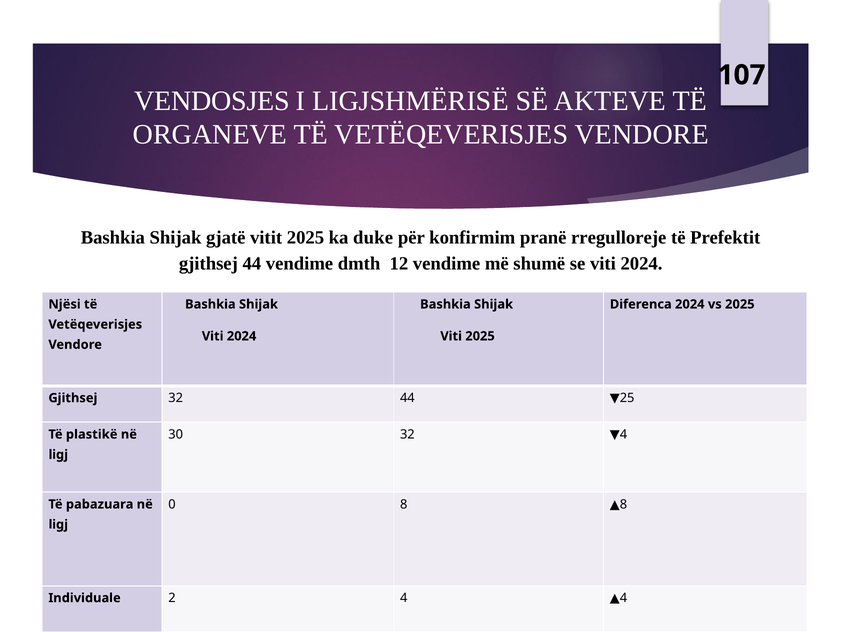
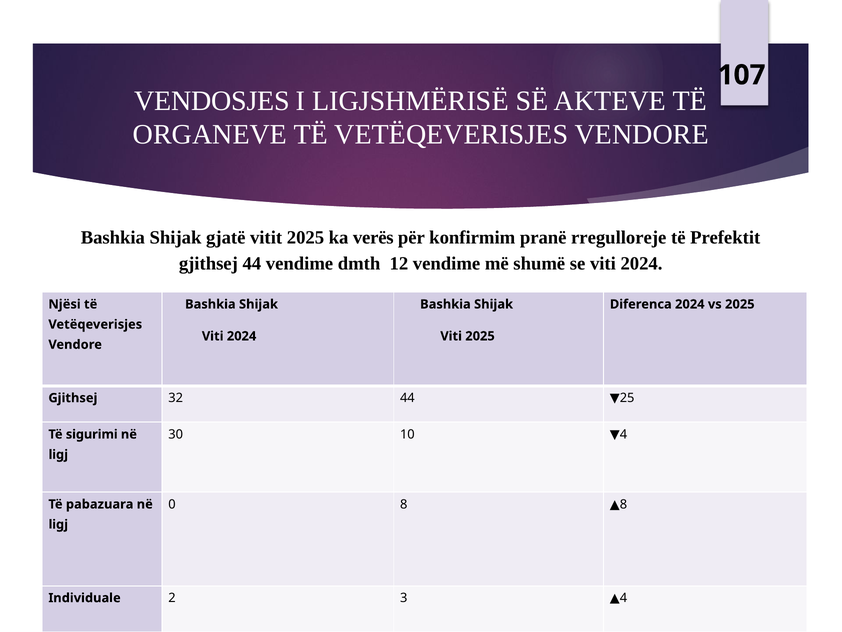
duke: duke -> verës
30 32: 32 -> 10
plastikë: plastikë -> sigurimi
4: 4 -> 3
